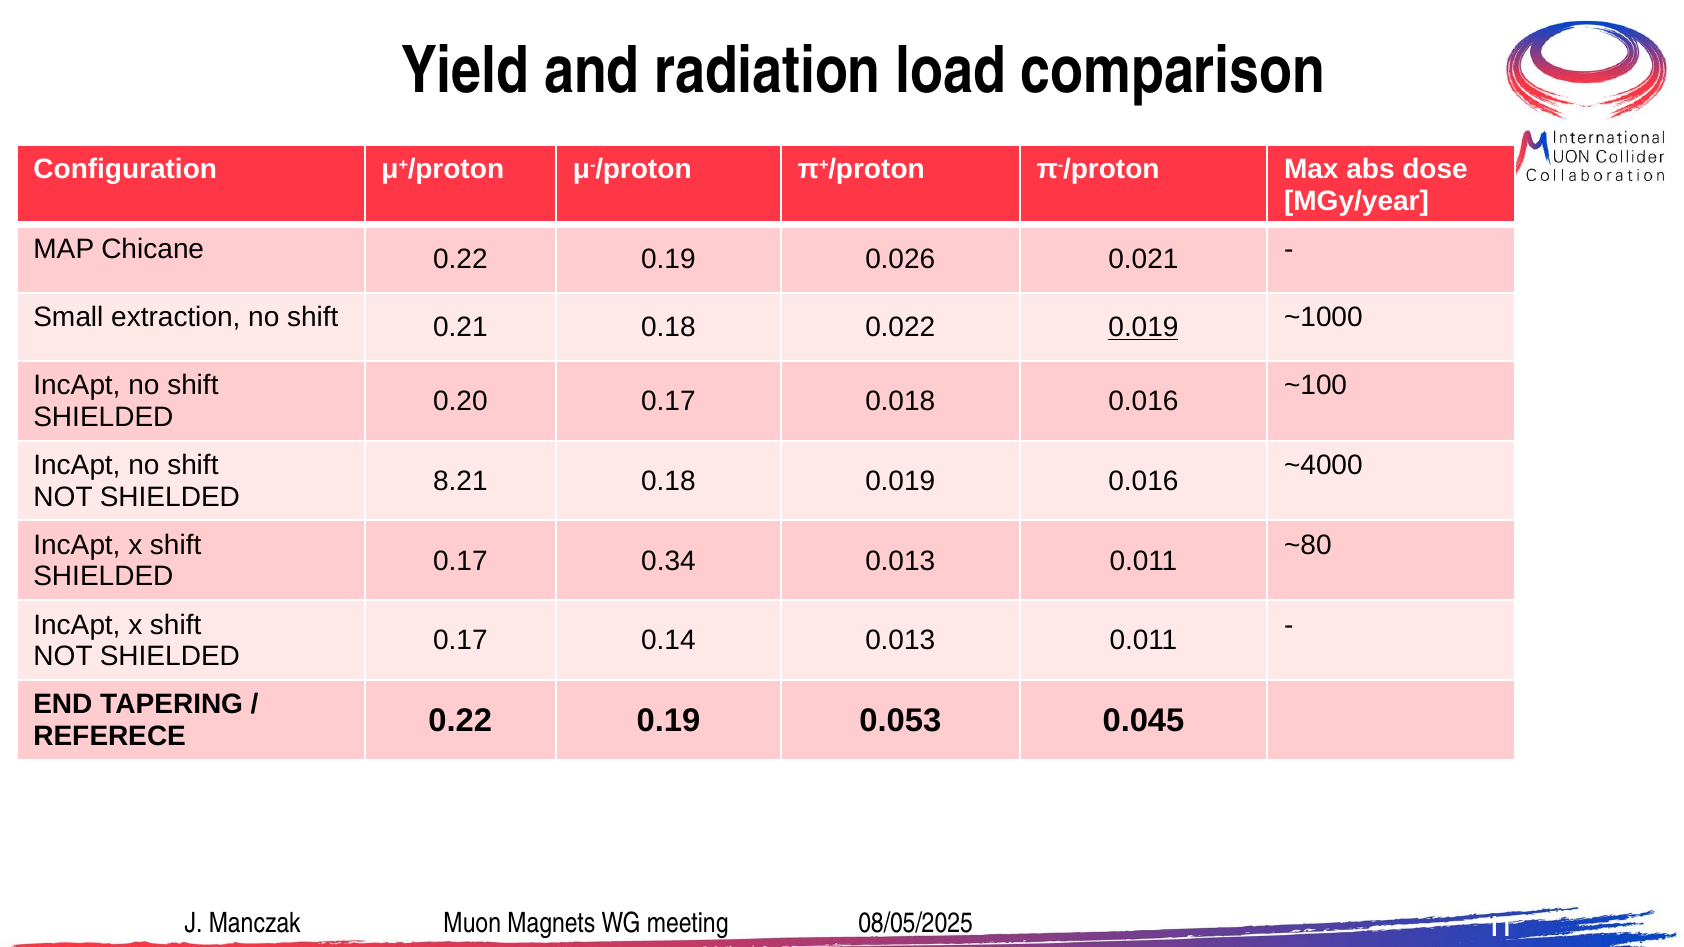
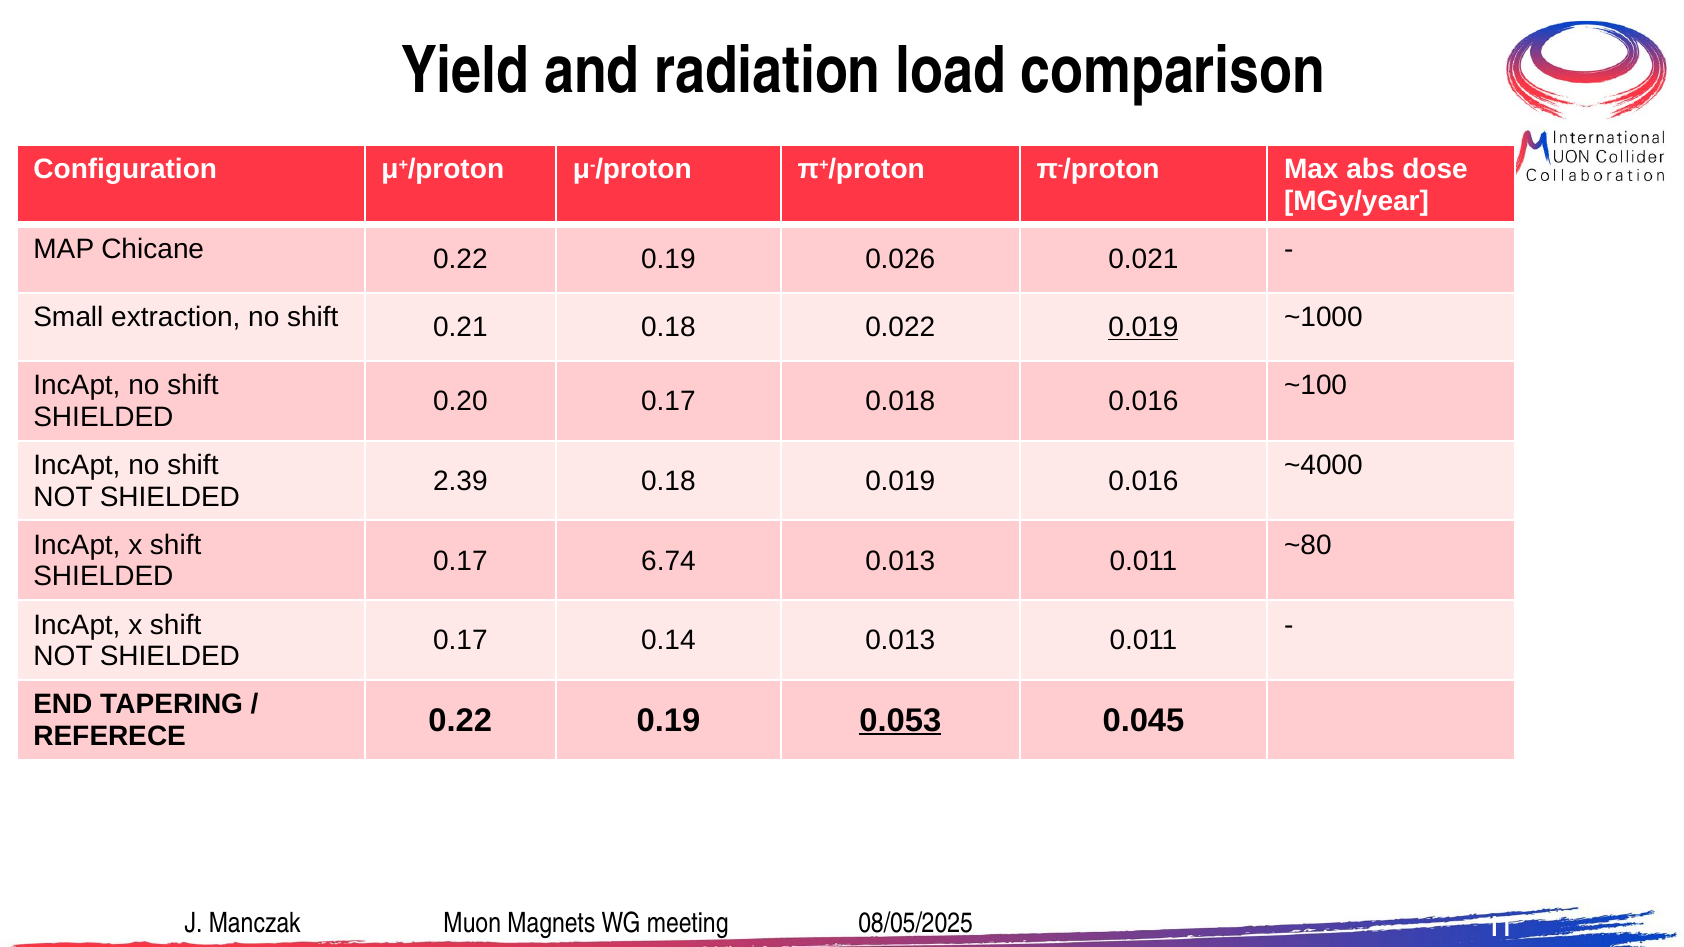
8.21: 8.21 -> 2.39
0.34: 0.34 -> 6.74
0.053 underline: none -> present
